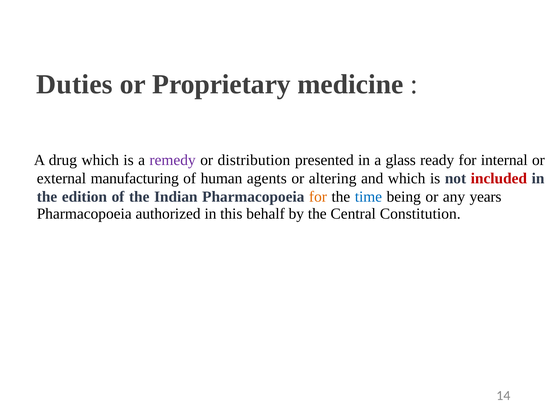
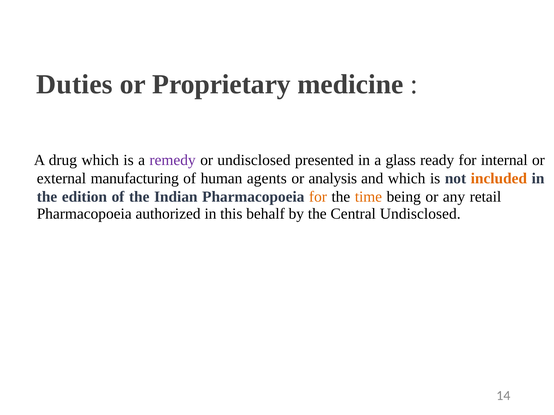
or distribution: distribution -> undisclosed
altering: altering -> analysis
included colour: red -> orange
time colour: blue -> orange
years: years -> retail
Central Constitution: Constitution -> Undisclosed
